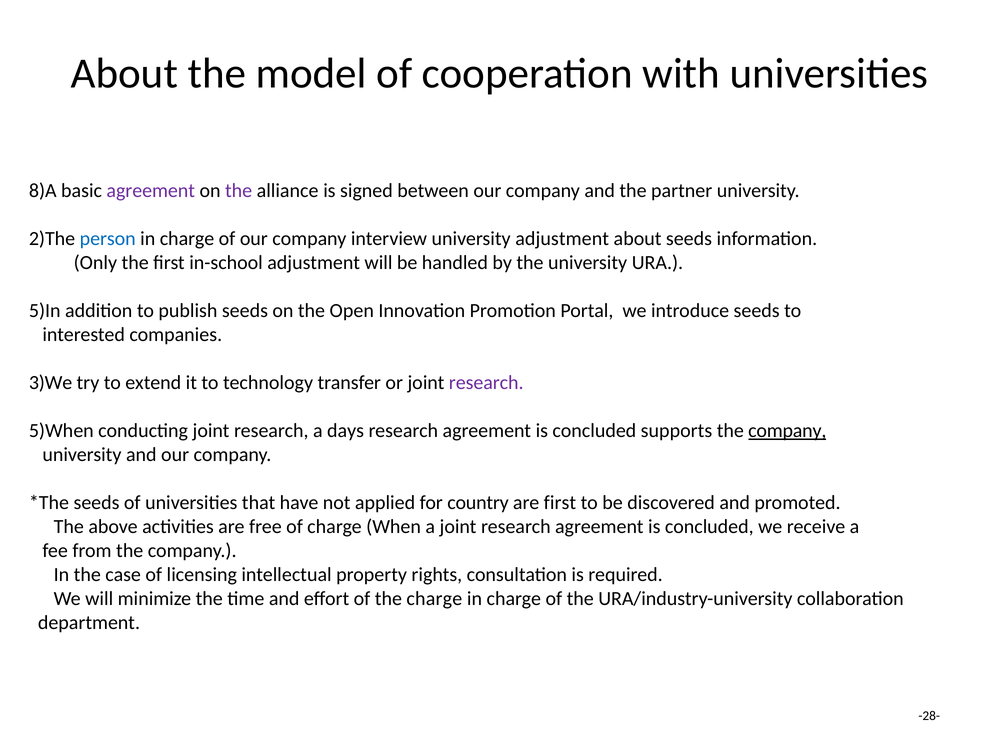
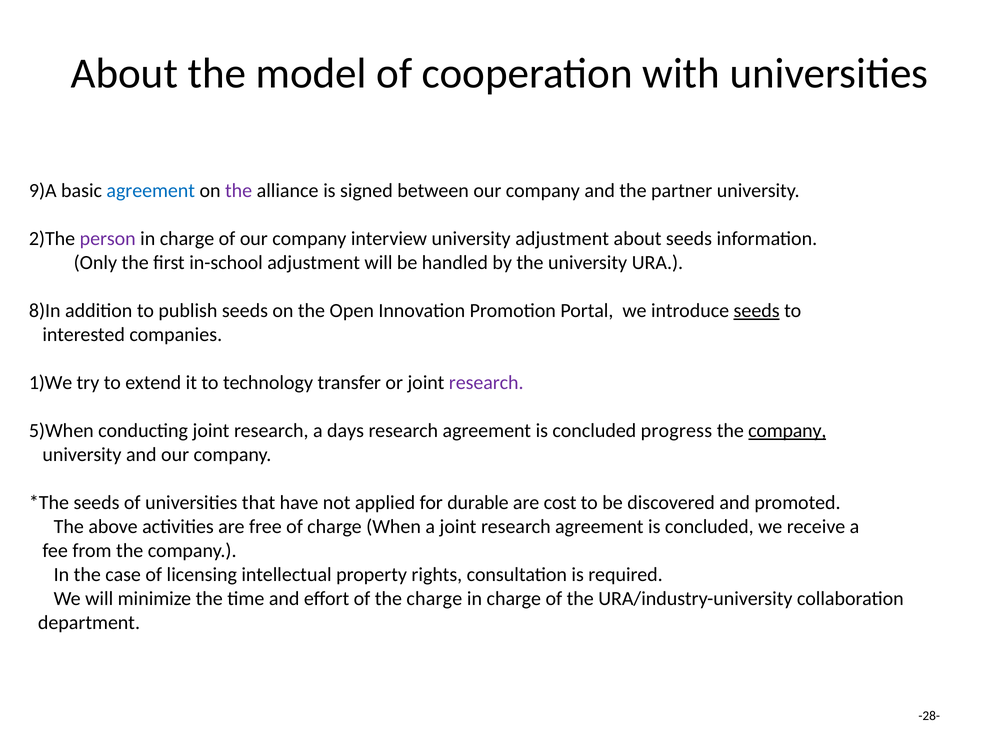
8)A: 8)A -> 9)A
agreement at (151, 190) colour: purple -> blue
person colour: blue -> purple
5)In: 5)In -> 8)In
seeds at (757, 311) underline: none -> present
3)We: 3)We -> 1)We
supports: supports -> progress
country: country -> durable
are first: first -> cost
